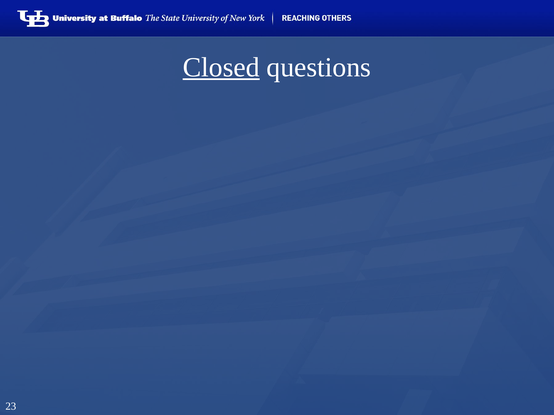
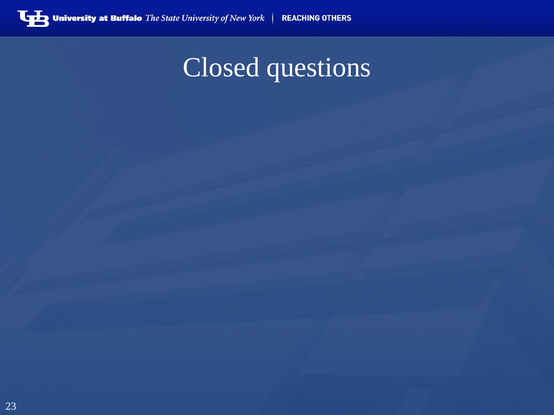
Closed underline: present -> none
